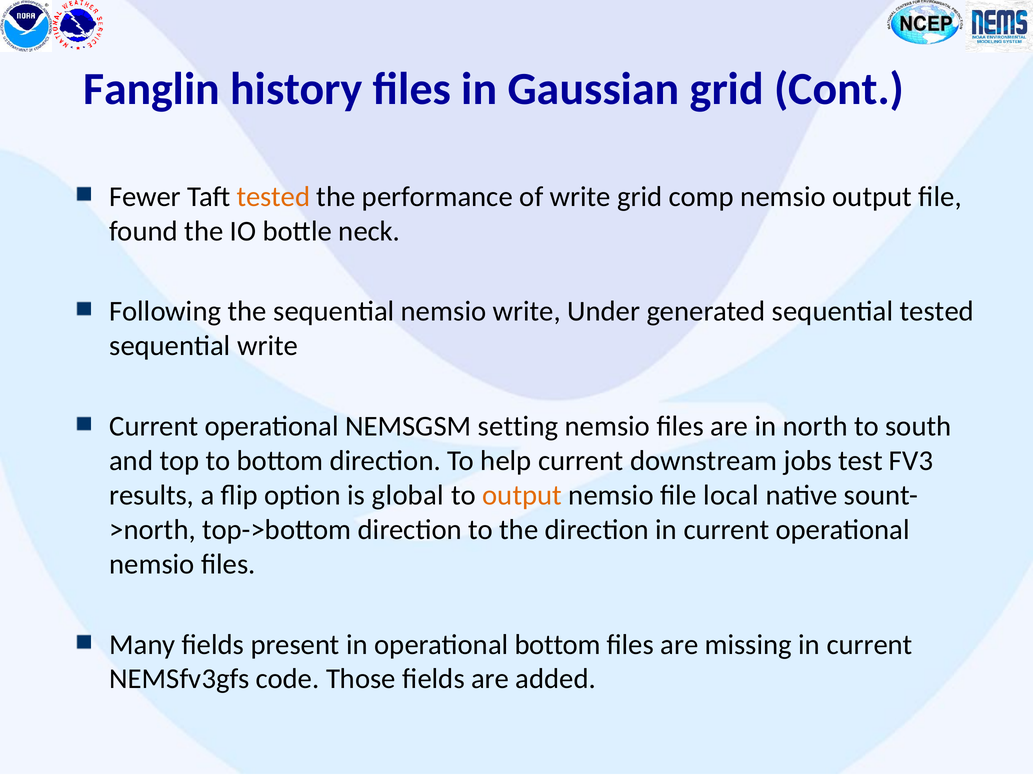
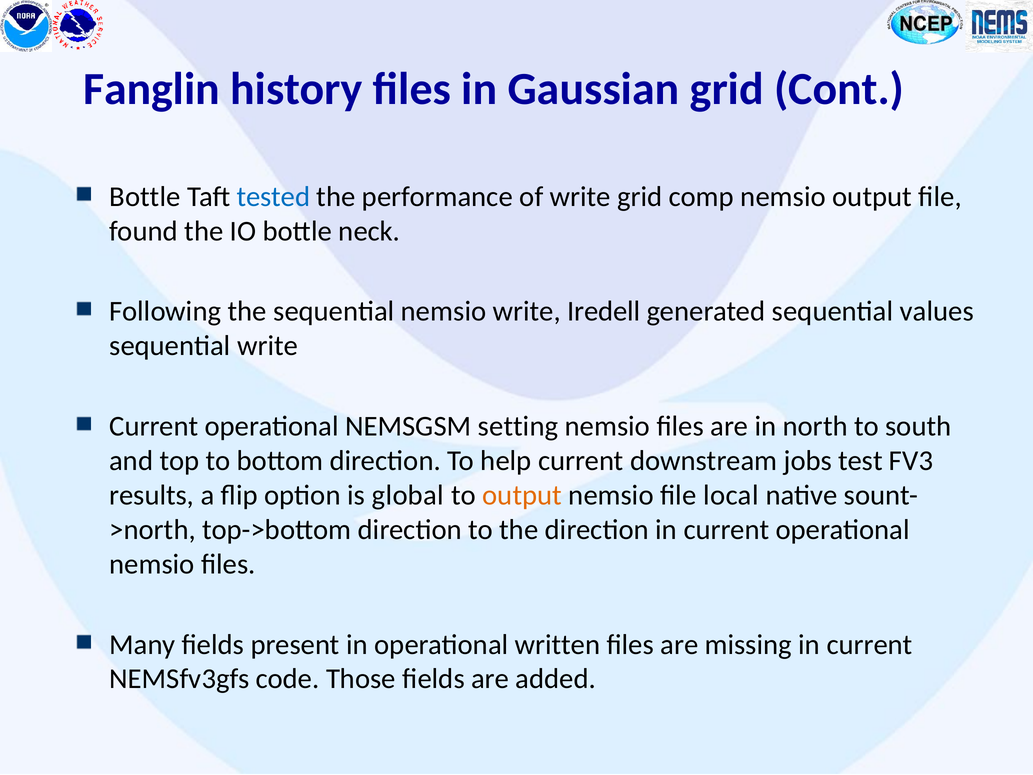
Fewer at (145, 197): Fewer -> Bottle
tested at (273, 197) colour: orange -> blue
Under: Under -> Iredell
sequential tested: tested -> values
operational bottom: bottom -> written
